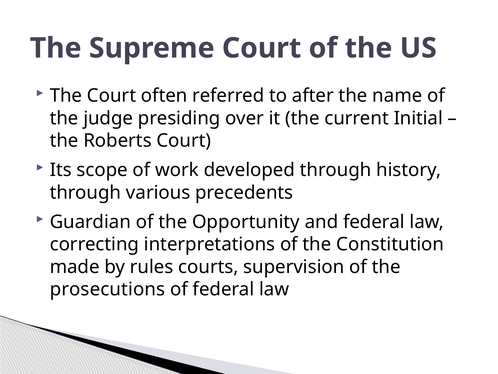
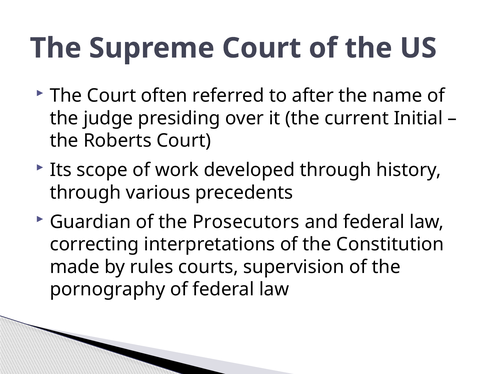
Opportunity: Opportunity -> Prosecutors
prosecutions: prosecutions -> pornography
